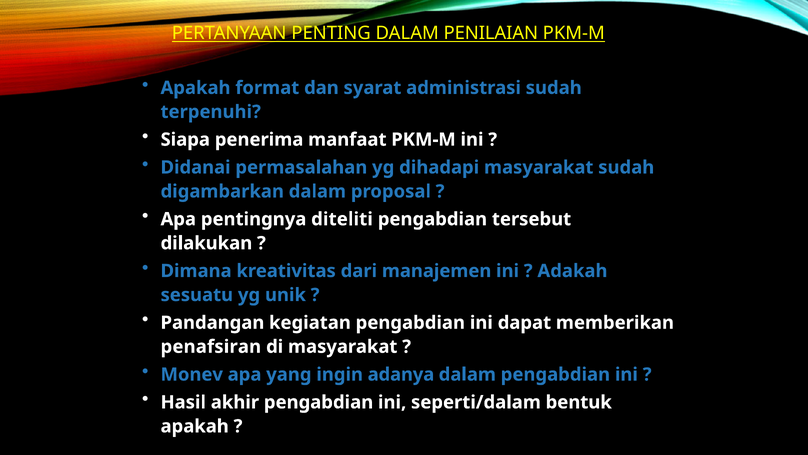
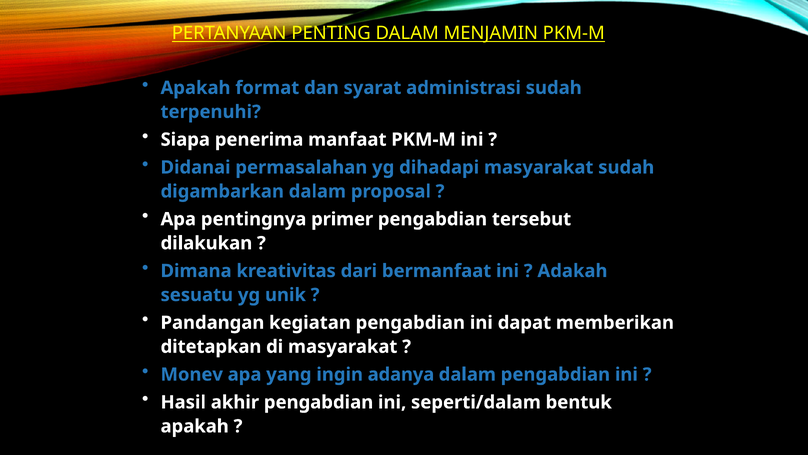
PENILAIAN: PENILAIAN -> MENJAMIN
diteliti: diteliti -> primer
manajemen: manajemen -> bermanfaat
penafsiran: penafsiran -> ditetapkan
